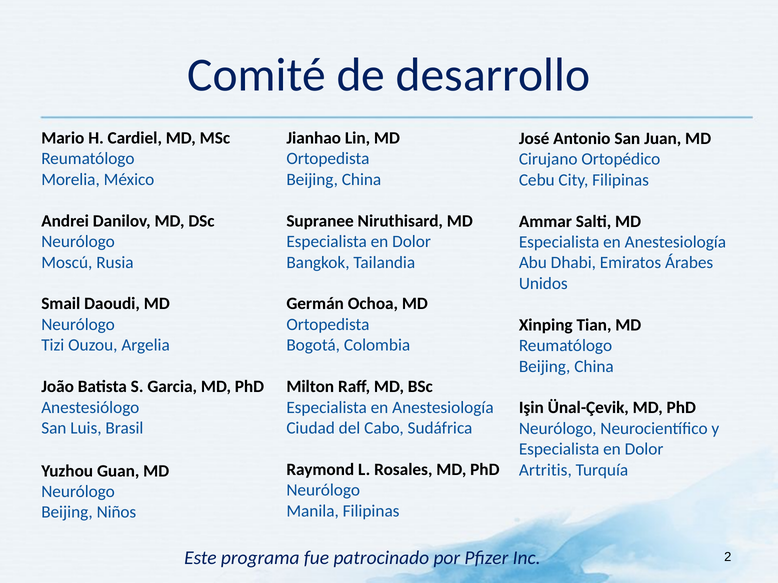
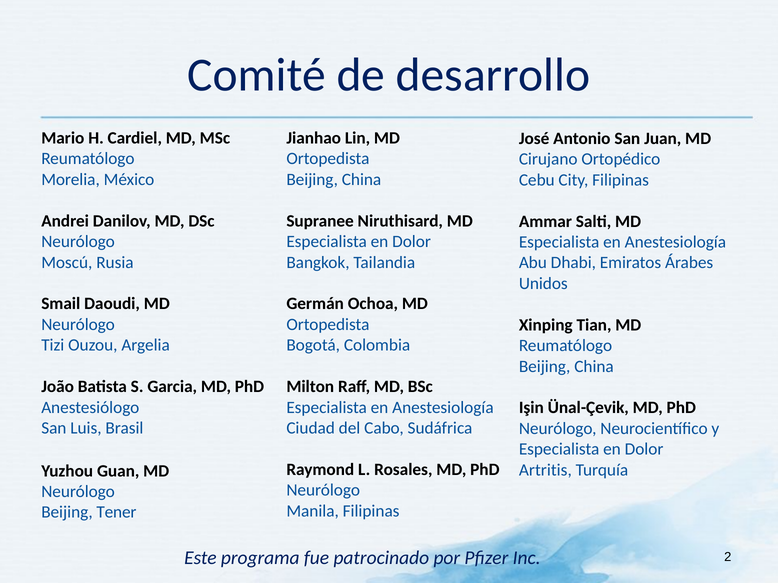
Niños: Niños -> Tener
